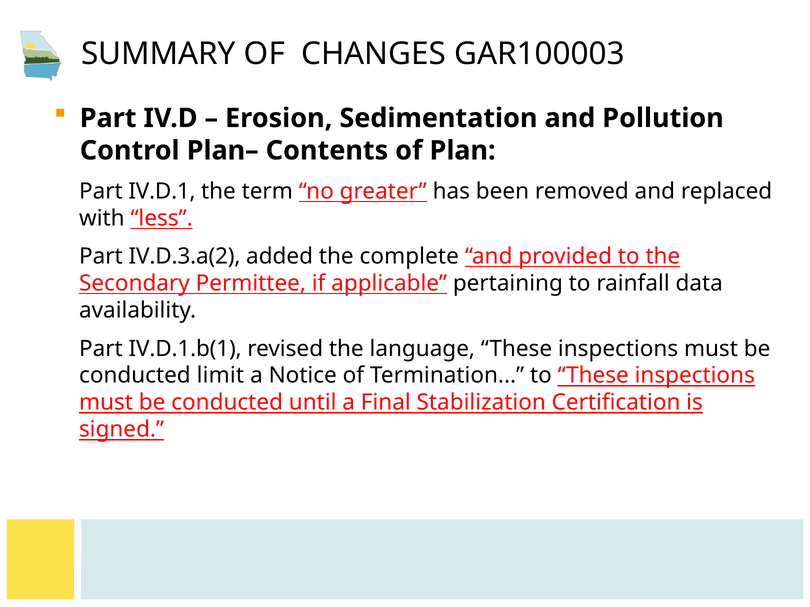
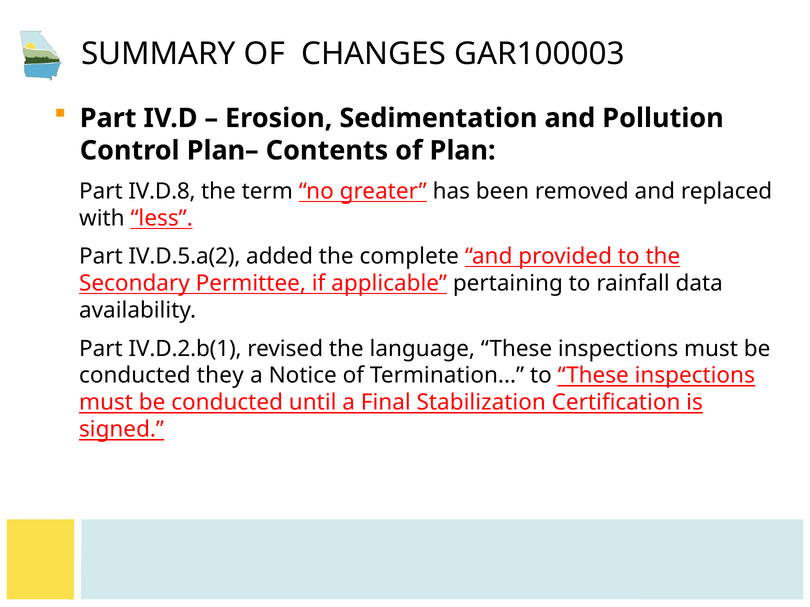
IV.D.1: IV.D.1 -> IV.D.8
IV.D.3.a(2: IV.D.3.a(2 -> IV.D.5.a(2
IV.D.1.b(1: IV.D.1.b(1 -> IV.D.2.b(1
limit: limit -> they
